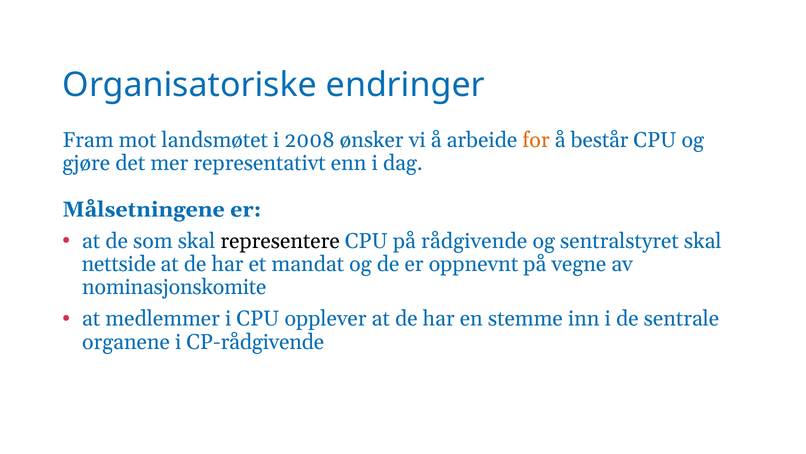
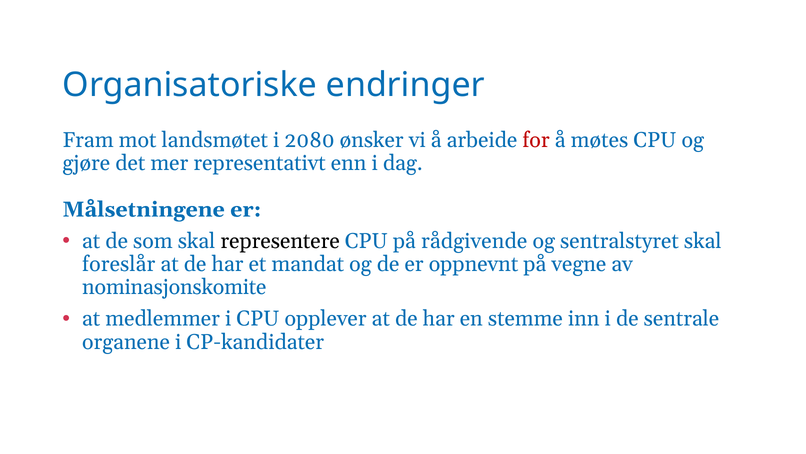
2008: 2008 -> 2080
for colour: orange -> red
består: består -> møtes
nettside: nettside -> foreslår
CP-rådgivende: CP-rådgivende -> CP-kandidater
